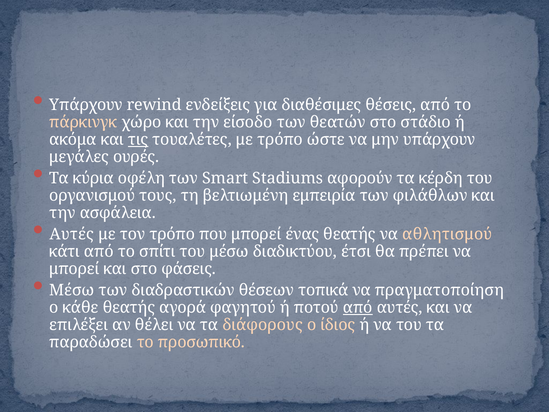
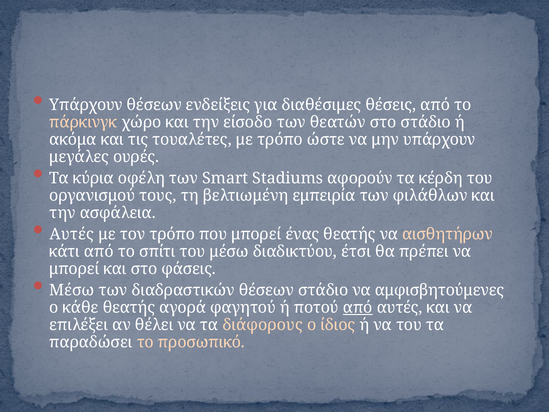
Υπάρχουν rewind: rewind -> θέσεων
τις underline: present -> none
αθλητισμού: αθλητισμού -> αισθητήρων
θέσεων τοπικά: τοπικά -> στάδιο
πραγματοποίηση: πραγματοποίηση -> αμφισβητούμενες
